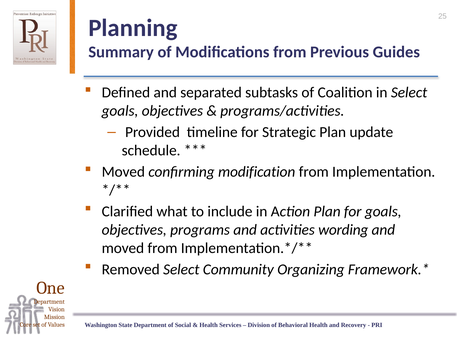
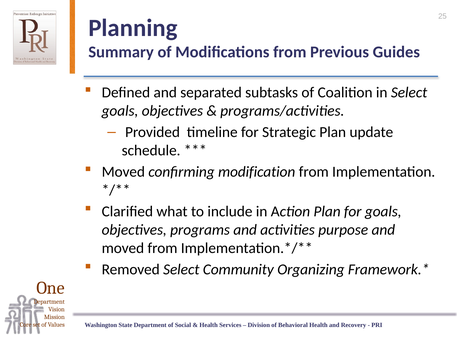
wording: wording -> purpose
